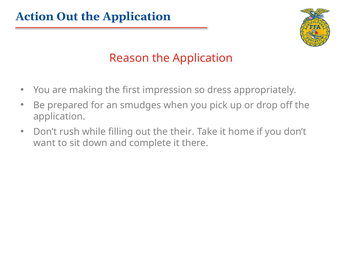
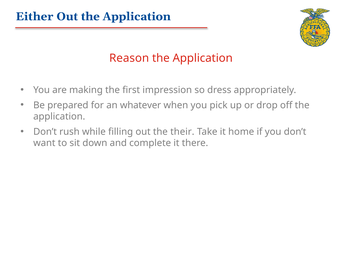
Action: Action -> Either
smudges: smudges -> whatever
